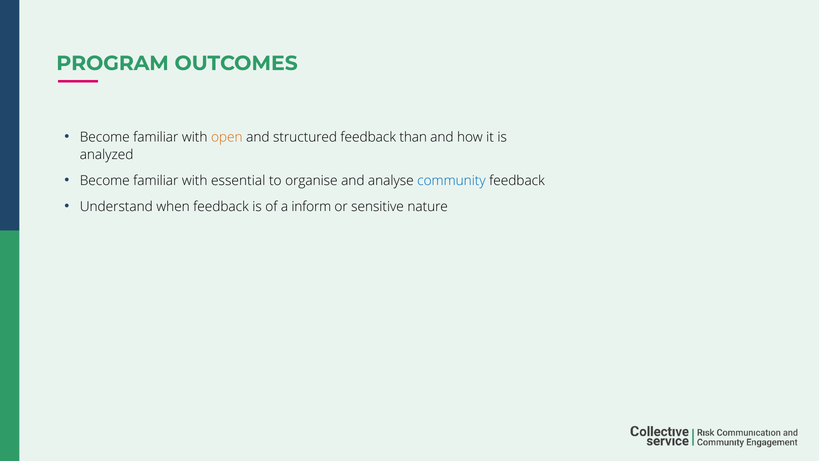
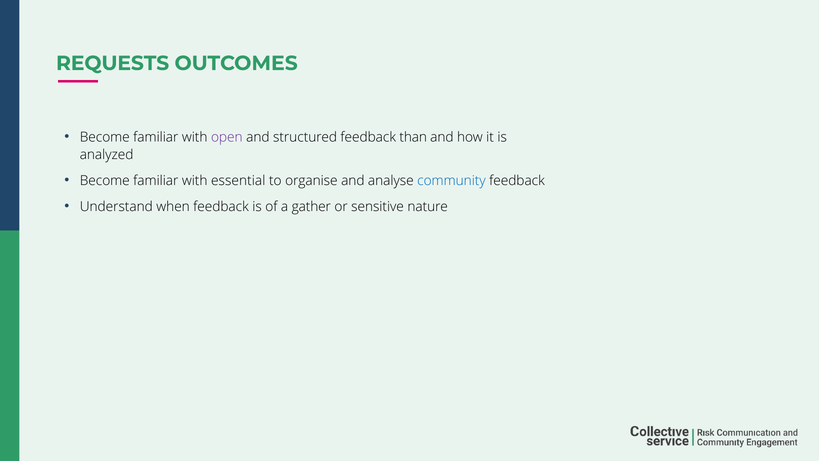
PROGRAM: PROGRAM -> REQUESTS
open colour: orange -> purple
inform: inform -> gather
